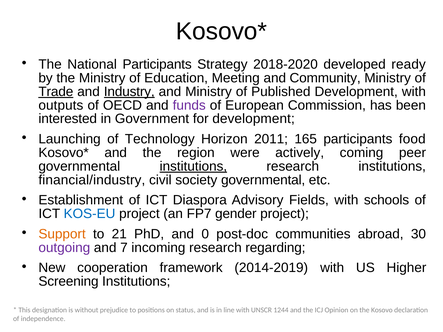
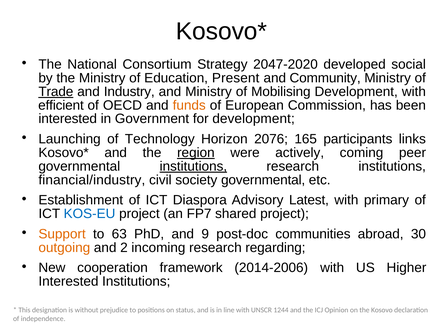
National Participants: Participants -> Consortium
2018-2020: 2018-2020 -> 2047-2020
ready: ready -> social
Meeting: Meeting -> Present
Industry underline: present -> none
Published: Published -> Mobilising
outputs: outputs -> efficient
funds colour: purple -> orange
2011: 2011 -> 2076
food: food -> links
region underline: none -> present
Fields: Fields -> Latest
schools: schools -> primary
gender: gender -> shared
21: 21 -> 63
0: 0 -> 9
outgoing colour: purple -> orange
7: 7 -> 2
2014-2019: 2014-2019 -> 2014-2006
Screening at (68, 282): Screening -> Interested
